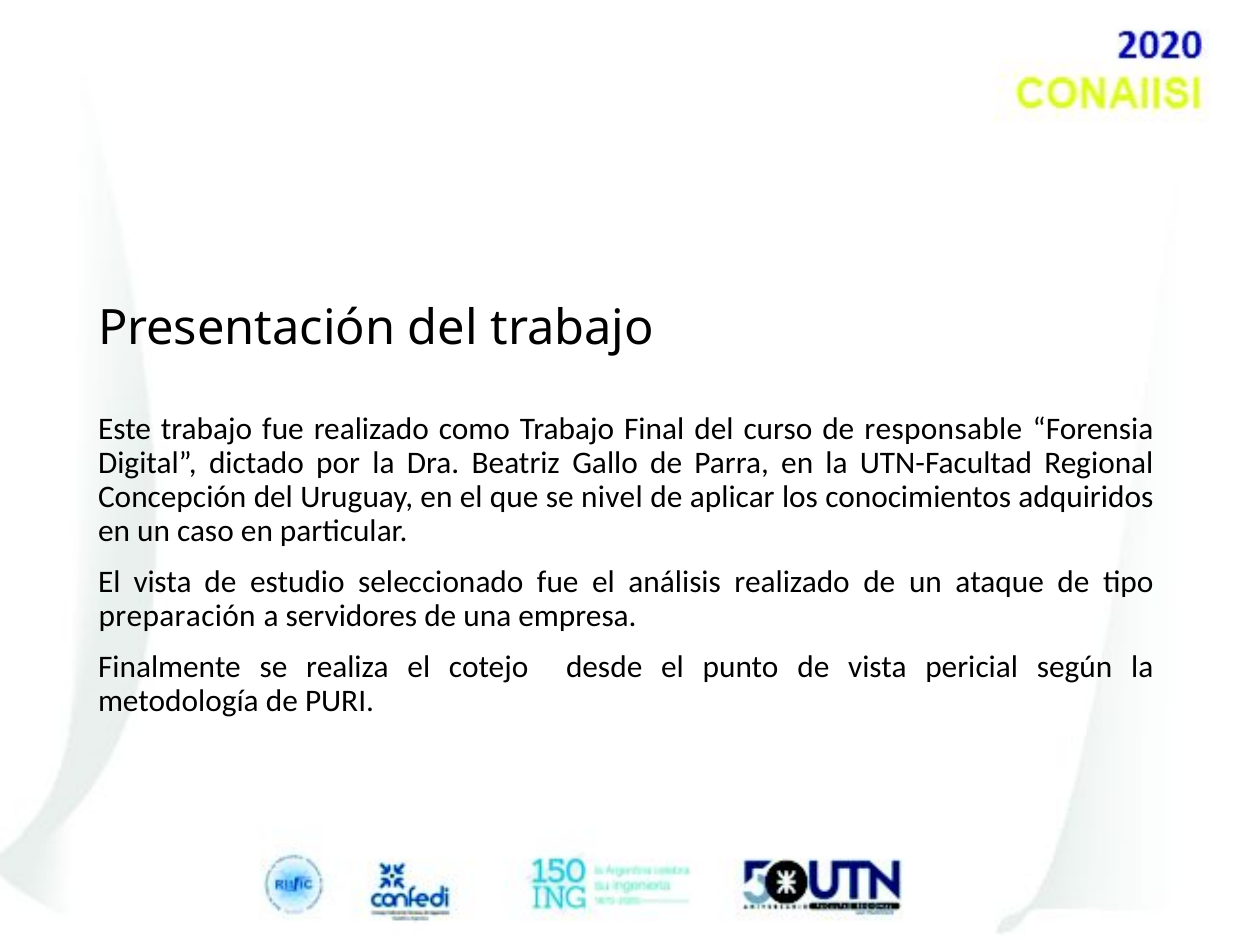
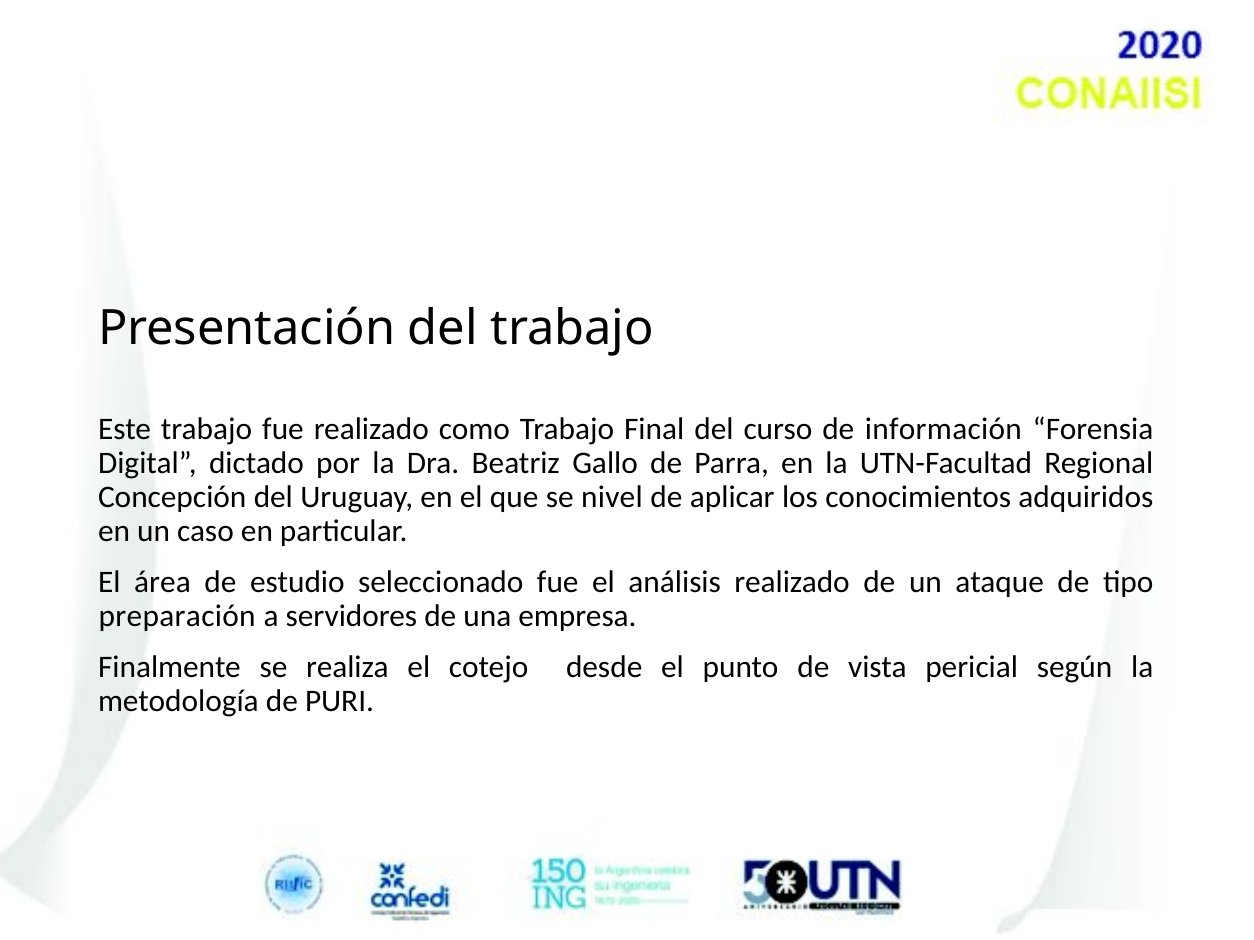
responsable: responsable -> información
El vista: vista -> área
